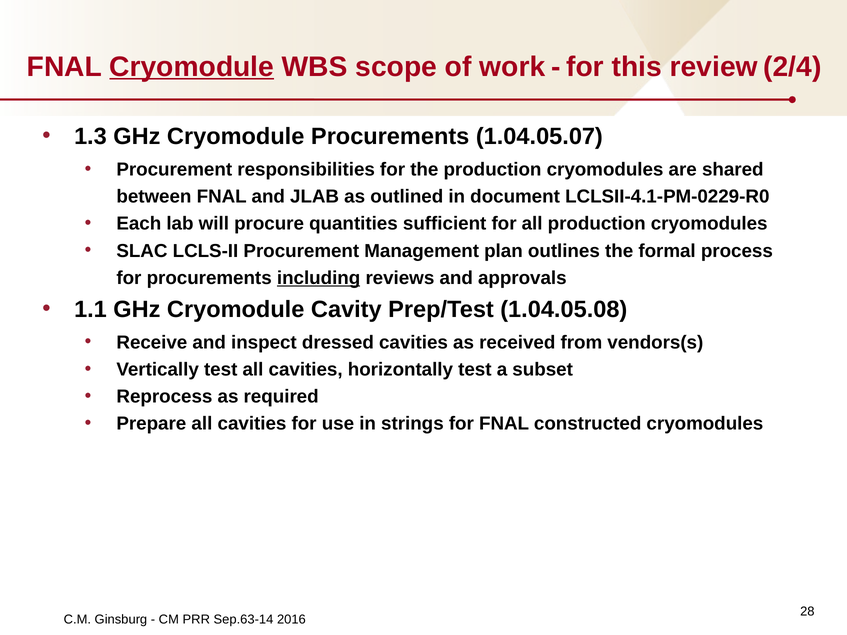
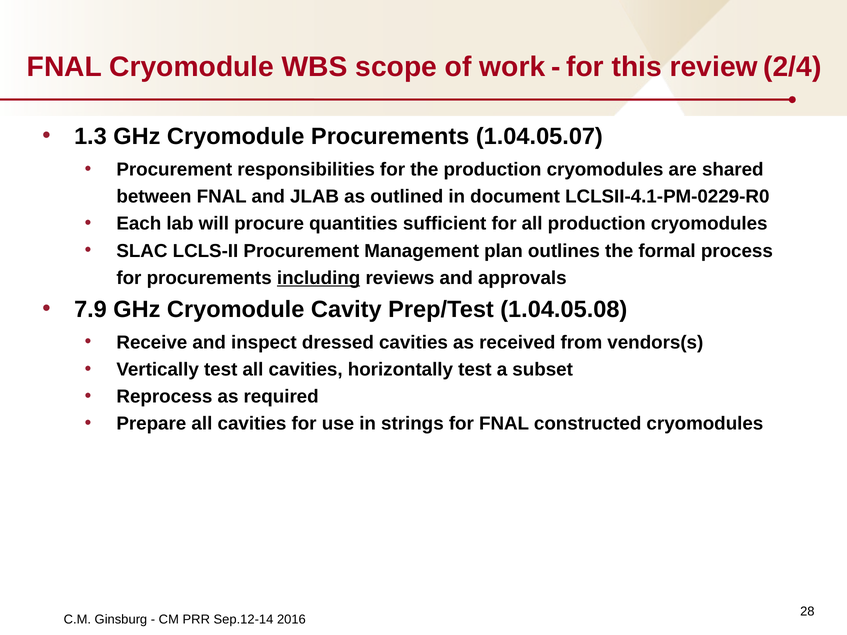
Cryomodule at (192, 67) underline: present -> none
1.1: 1.1 -> 7.9
Sep.63-14: Sep.63-14 -> Sep.12-14
